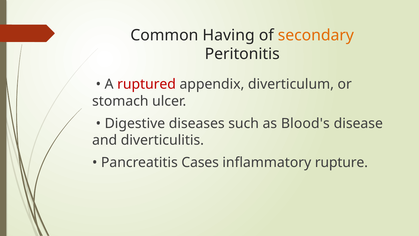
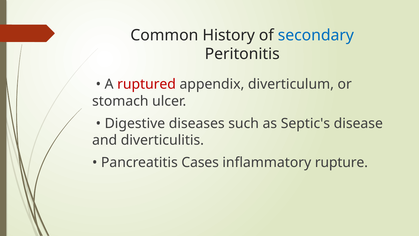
Having: Having -> History
secondary colour: orange -> blue
Blood's: Blood's -> Septic's
